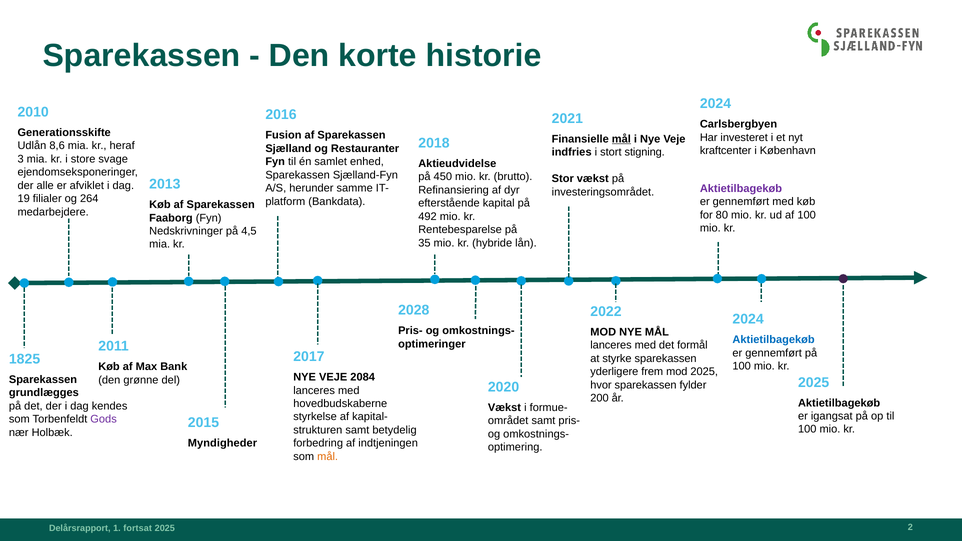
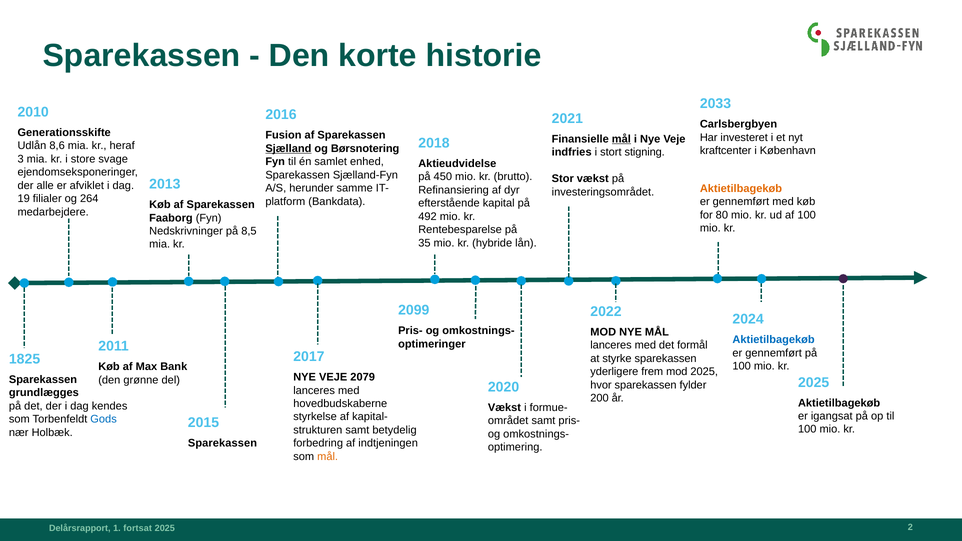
2024 at (715, 104): 2024 -> 2033
Sjælland underline: none -> present
Restauranter: Restauranter -> Børsnotering
Aktietilbagekøb at (741, 189) colour: purple -> orange
4,5: 4,5 -> 8,5
2028: 2028 -> 2099
2084: 2084 -> 2079
Gods colour: purple -> blue
Myndigheder at (222, 443): Myndigheder -> Sparekassen
